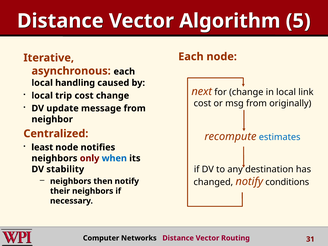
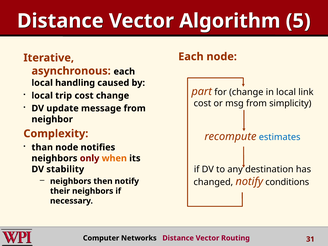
next: next -> part
originally: originally -> simplicity
Centralized: Centralized -> Complexity
least: least -> than
when colour: blue -> orange
